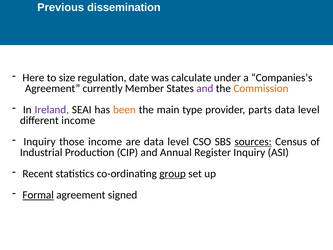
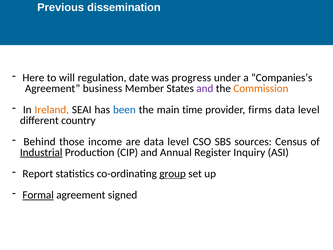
size: size -> will
calculate: calculate -> progress
currently: currently -> business
Ireland colour: purple -> orange
been colour: orange -> blue
type: type -> time
parts: parts -> firms
different income: income -> country
Inquiry at (40, 142): Inquiry -> Behind
sources underline: present -> none
Industrial underline: none -> present
Recent: Recent -> Report
